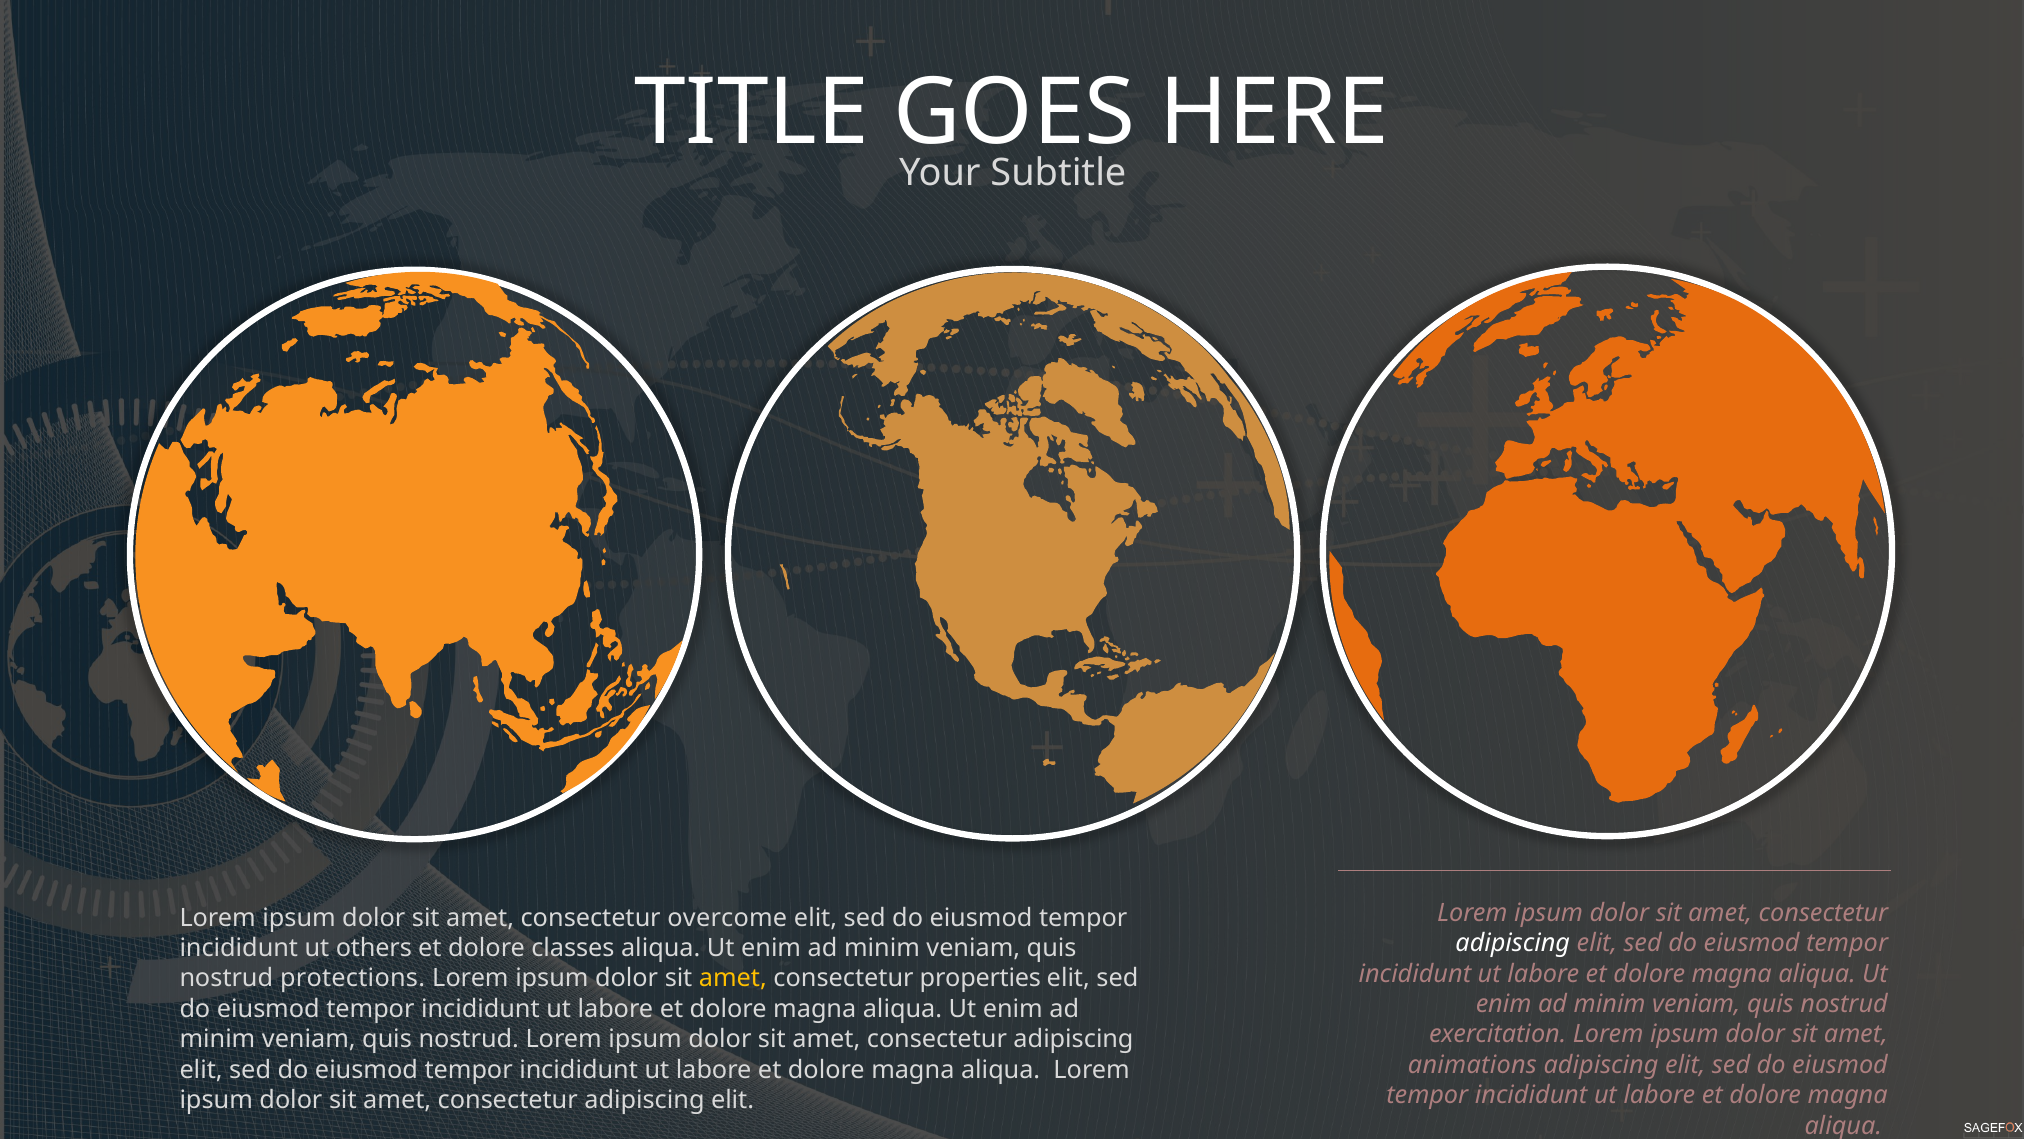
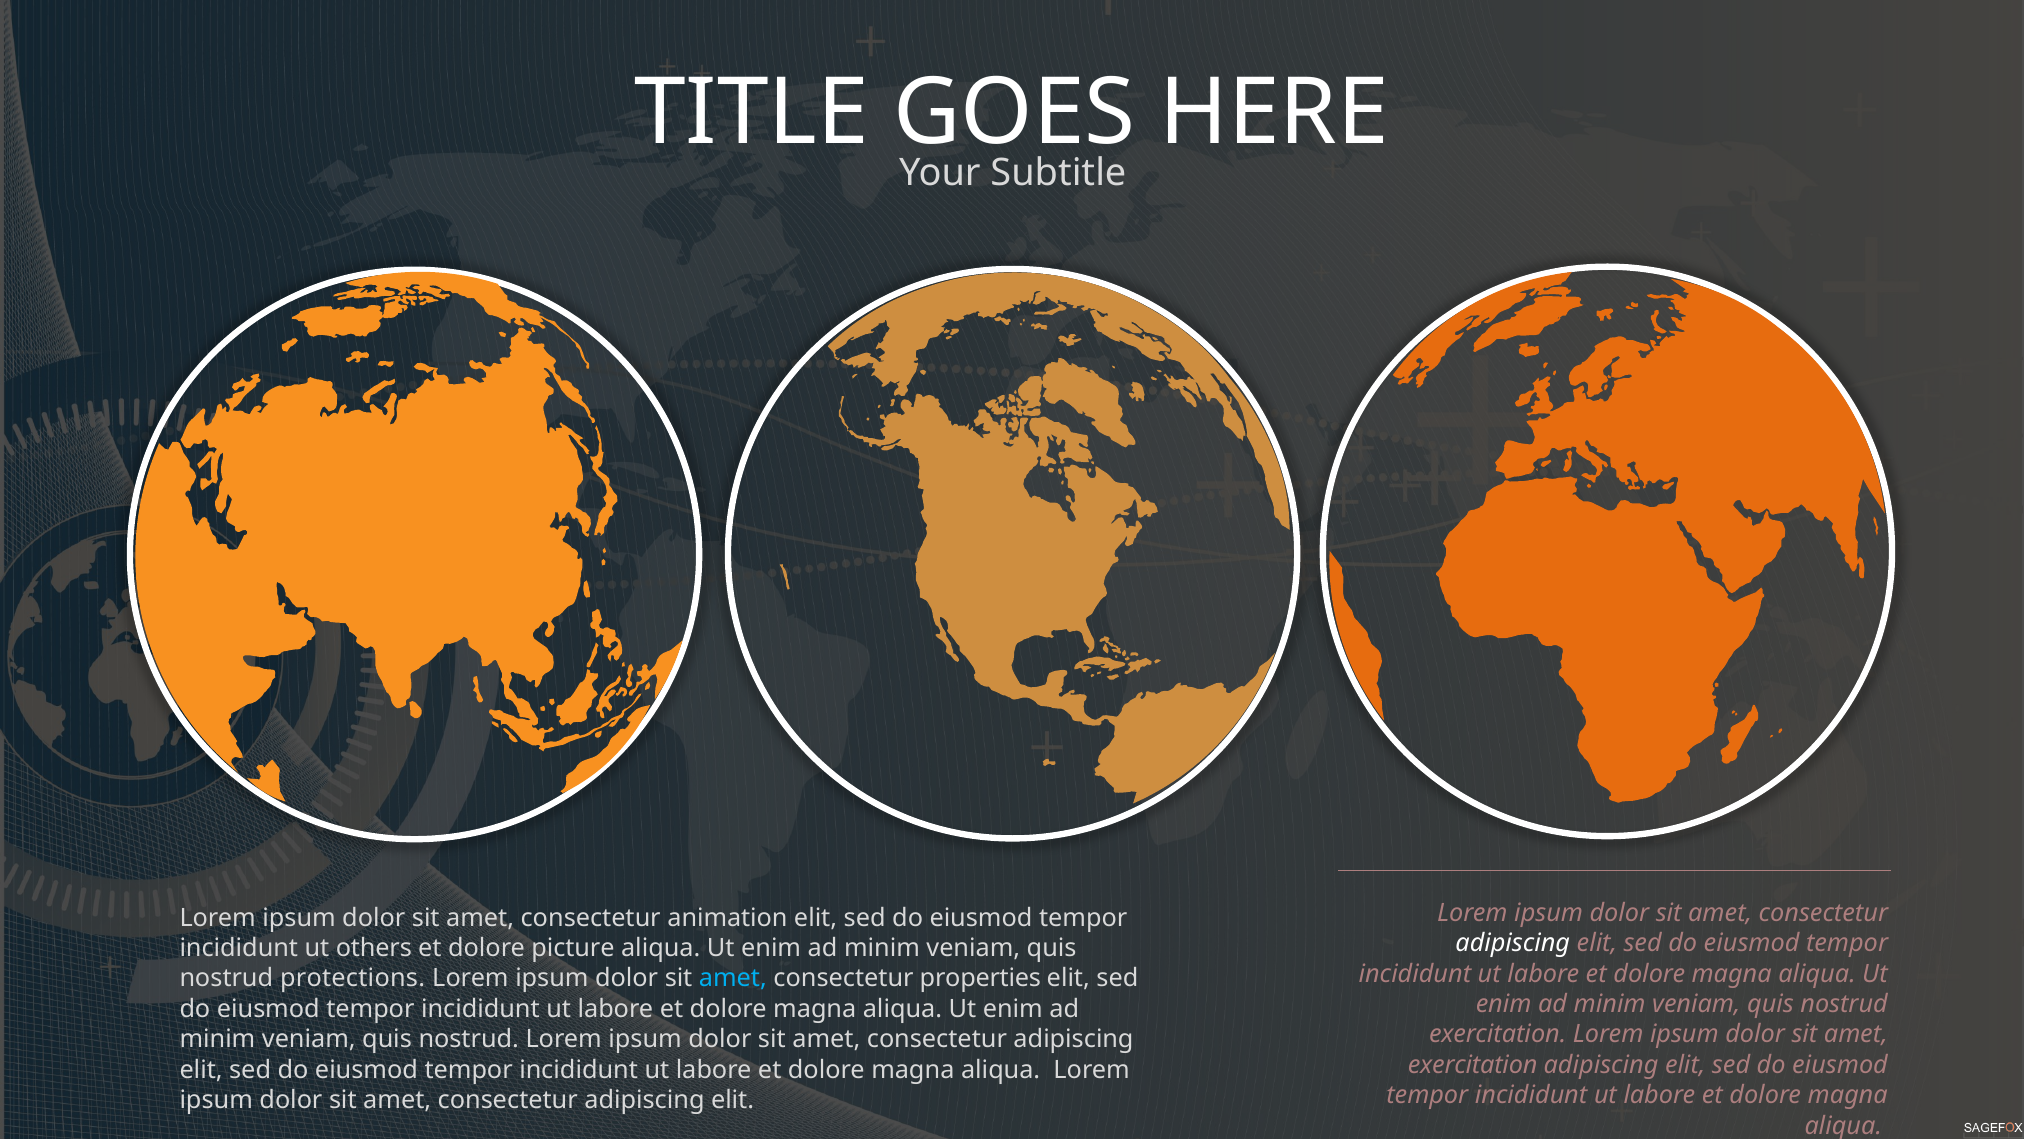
overcome: overcome -> animation
classes: classes -> picture
amet at (733, 978) colour: yellow -> light blue
animations at (1472, 1064): animations -> exercitation
